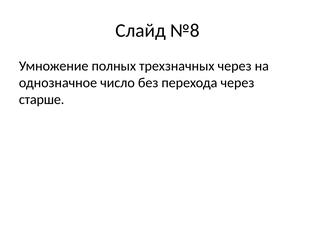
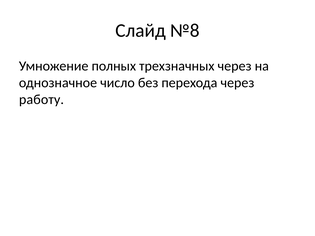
старше: старше -> работу
